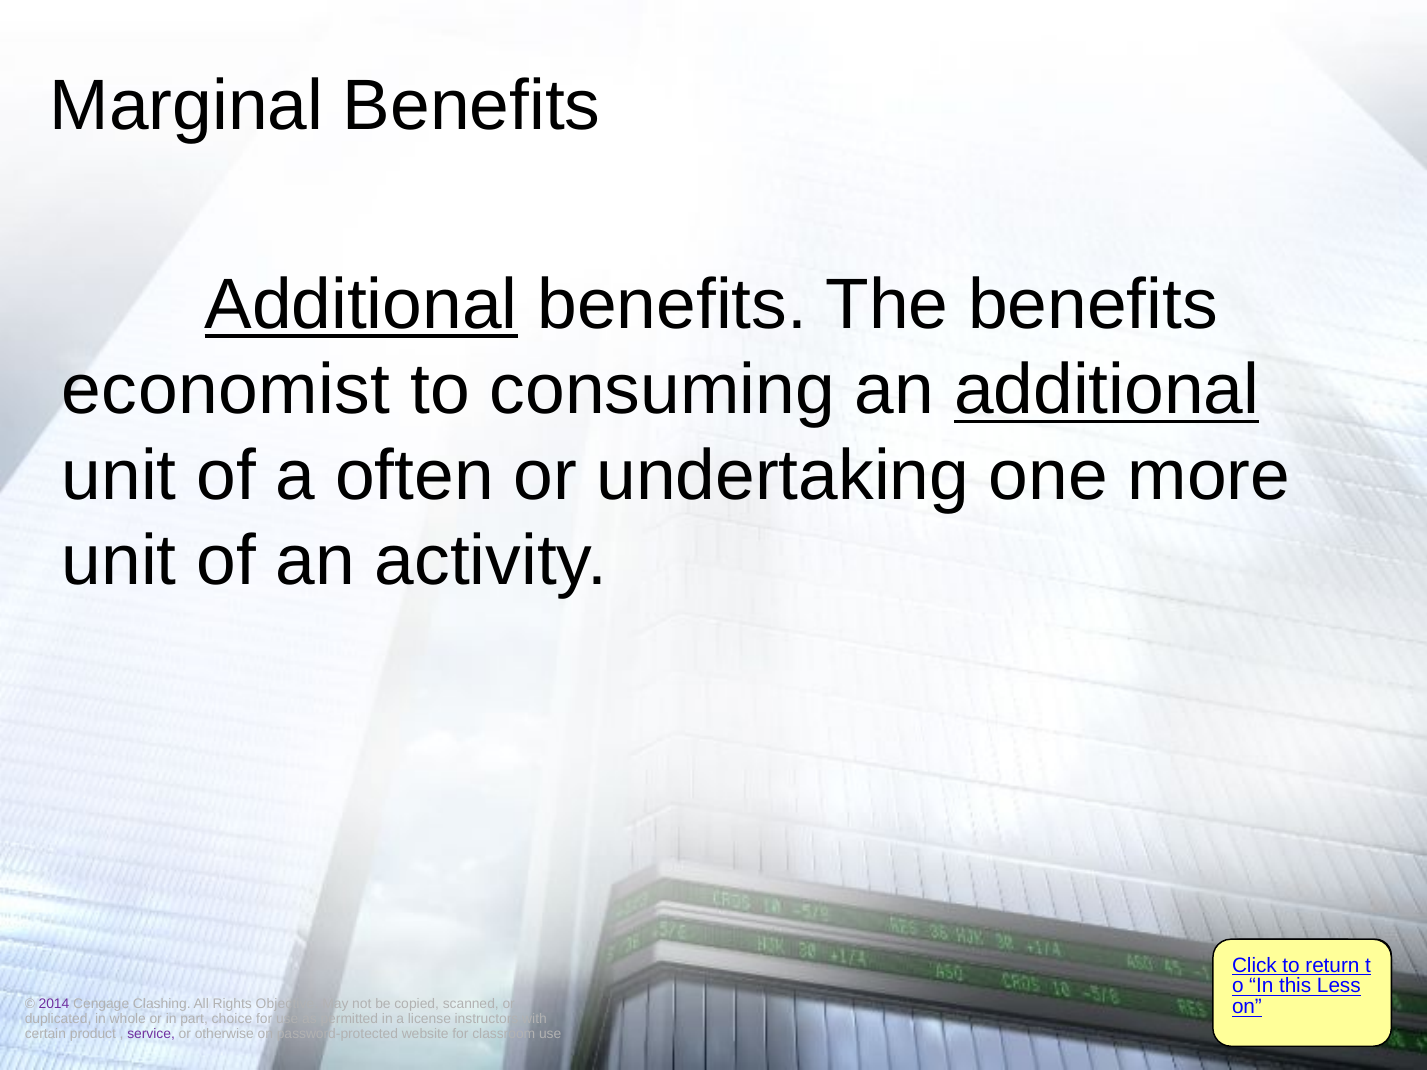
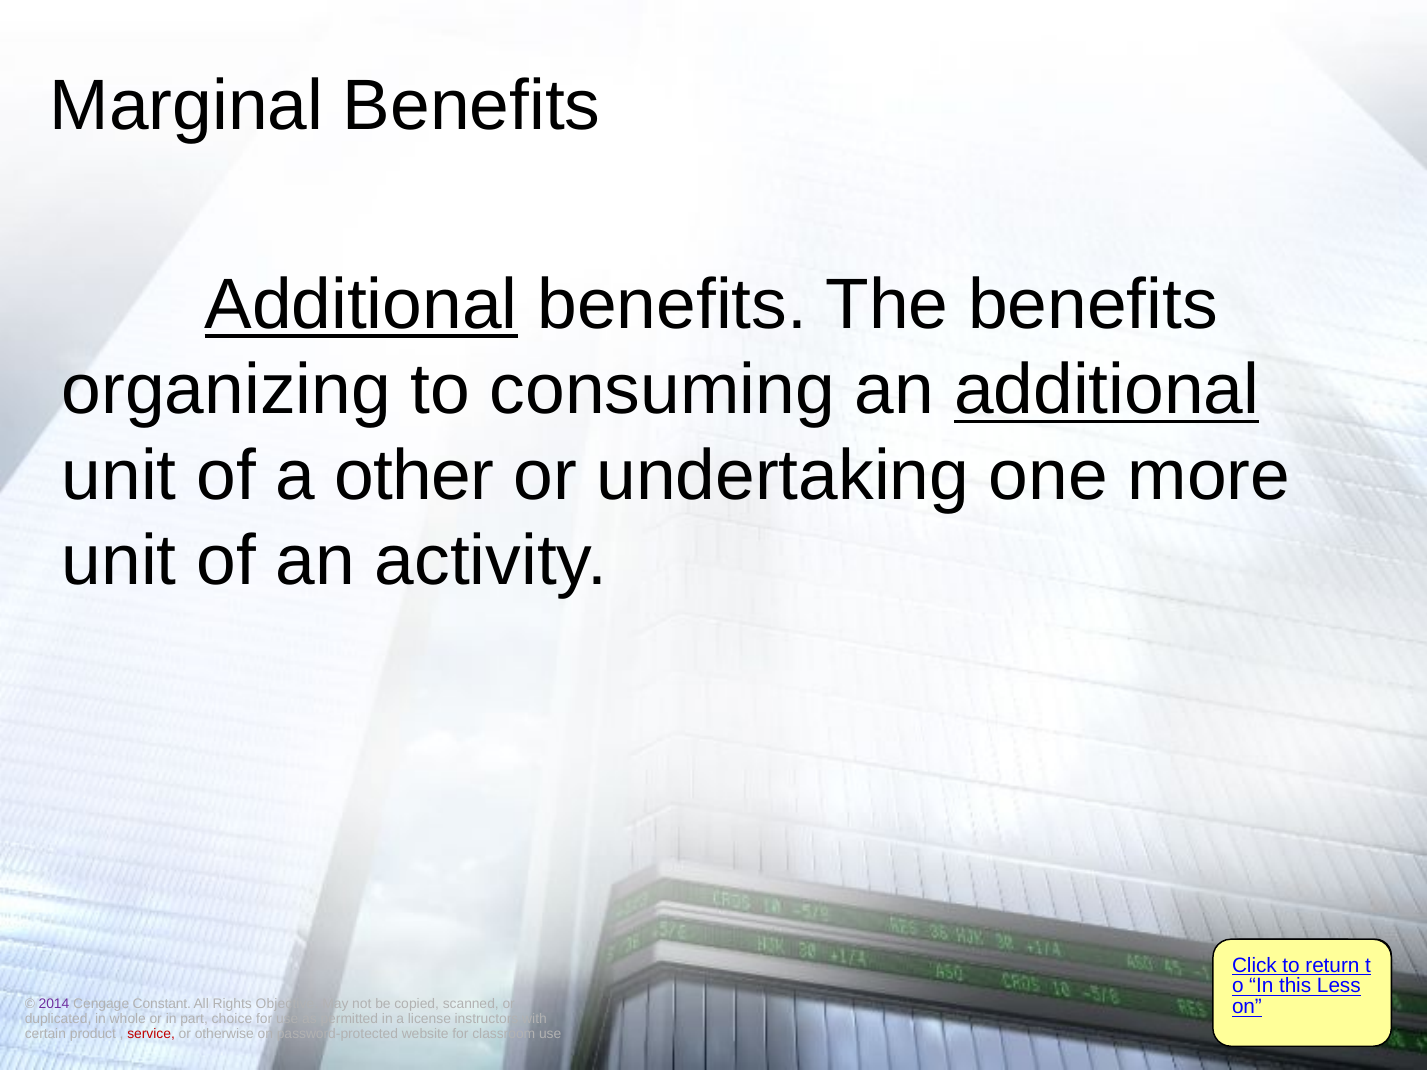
economist: economist -> organizing
often: often -> other
Clashing: Clashing -> Constant
service colour: purple -> red
